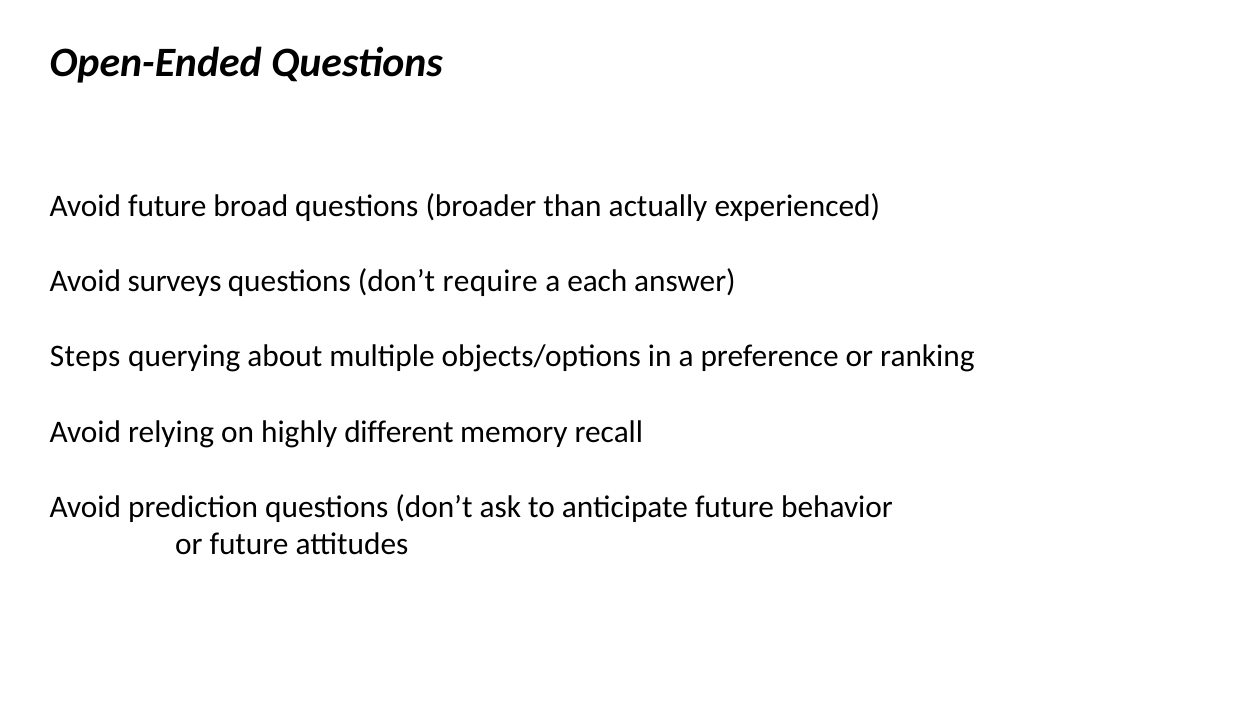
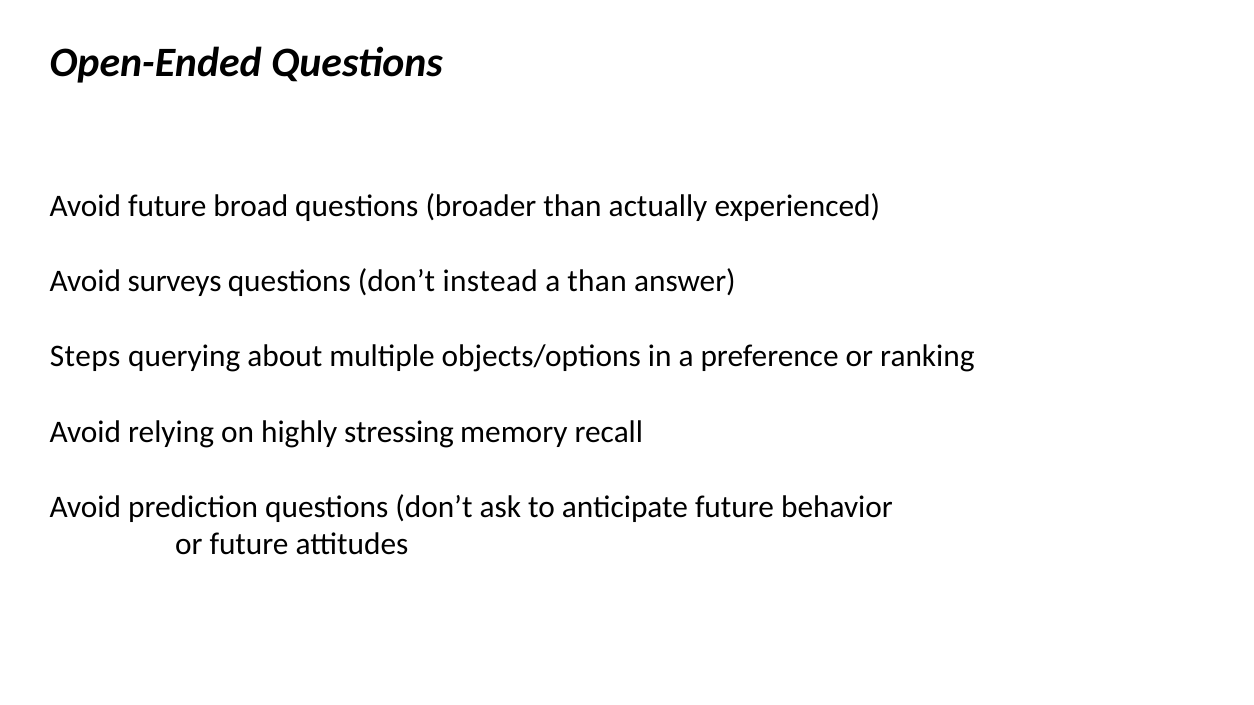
require: require -> instead
a each: each -> than
different: different -> stressing
